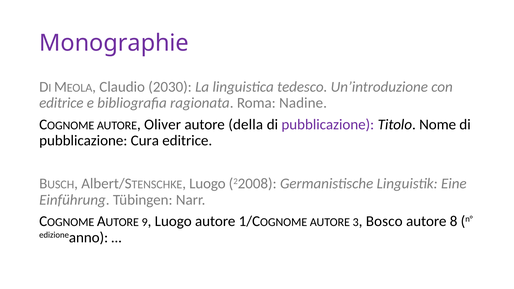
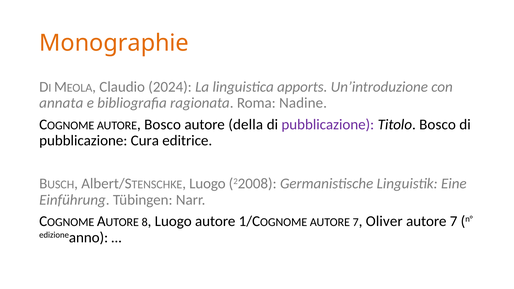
Monographie colour: purple -> orange
2030: 2030 -> 2024
tedesco: tedesco -> apports
editrice at (61, 103): editrice -> annata
Oliver at (163, 125): Oliver -> Bosco
Titolo Nome: Nome -> Bosco
9: 9 -> 8
3 at (356, 222): 3 -> 7
Bosco: Bosco -> Oliver
8 at (454, 221): 8 -> 7
